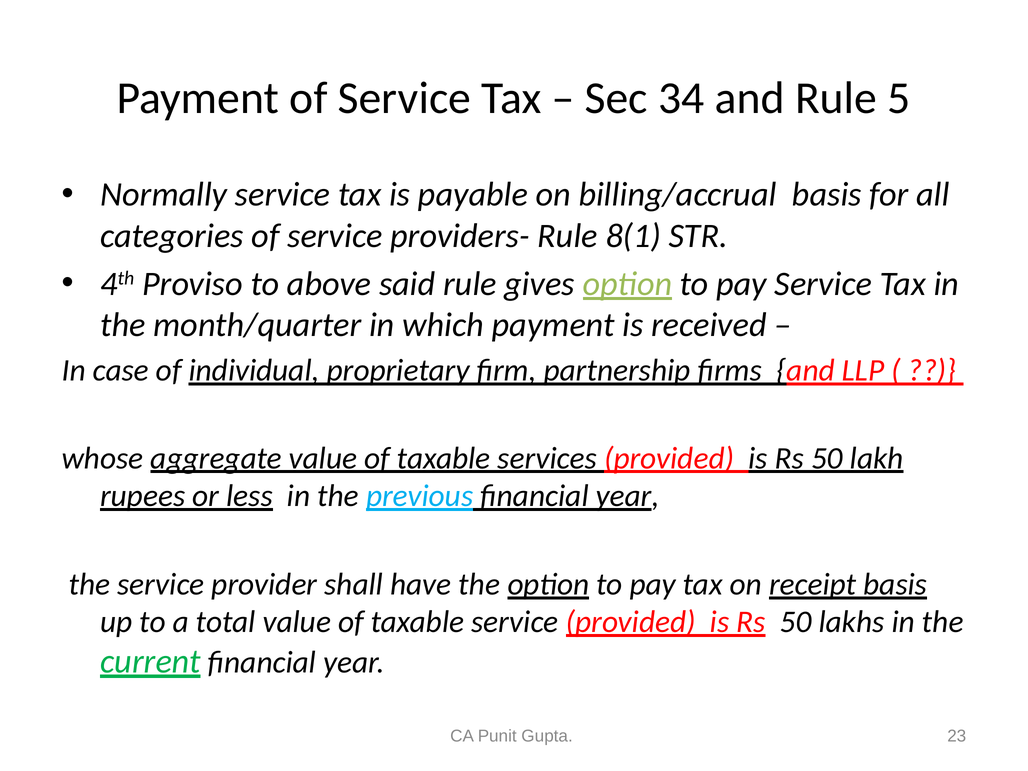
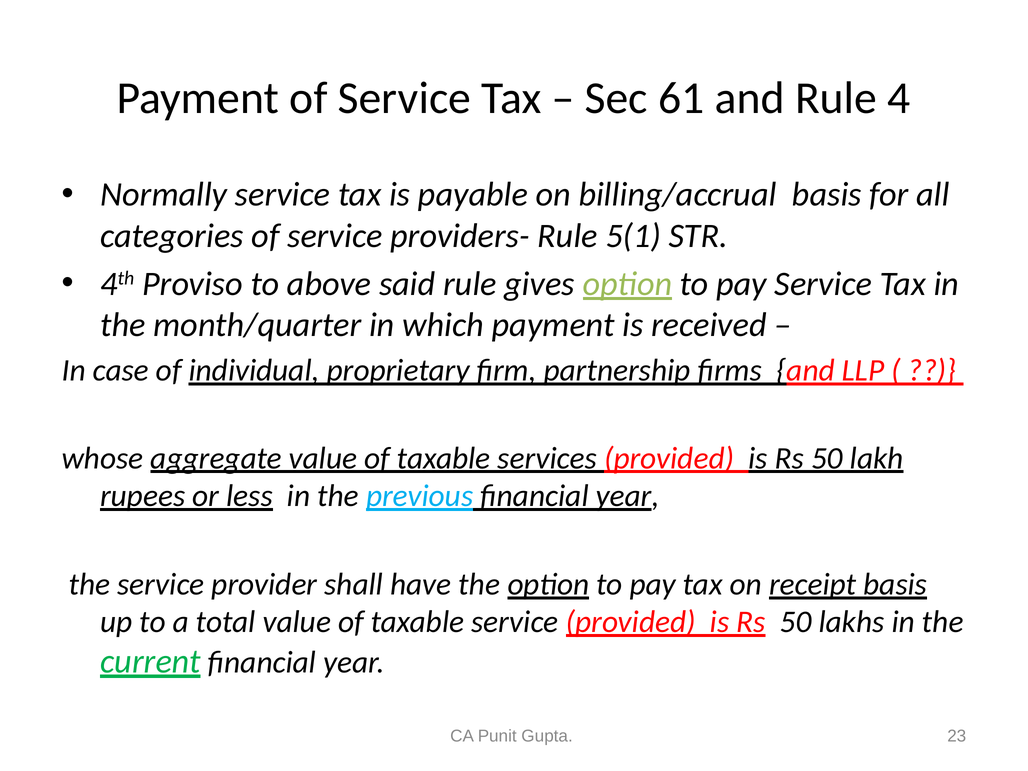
34: 34 -> 61
5: 5 -> 4
8(1: 8(1 -> 5(1
